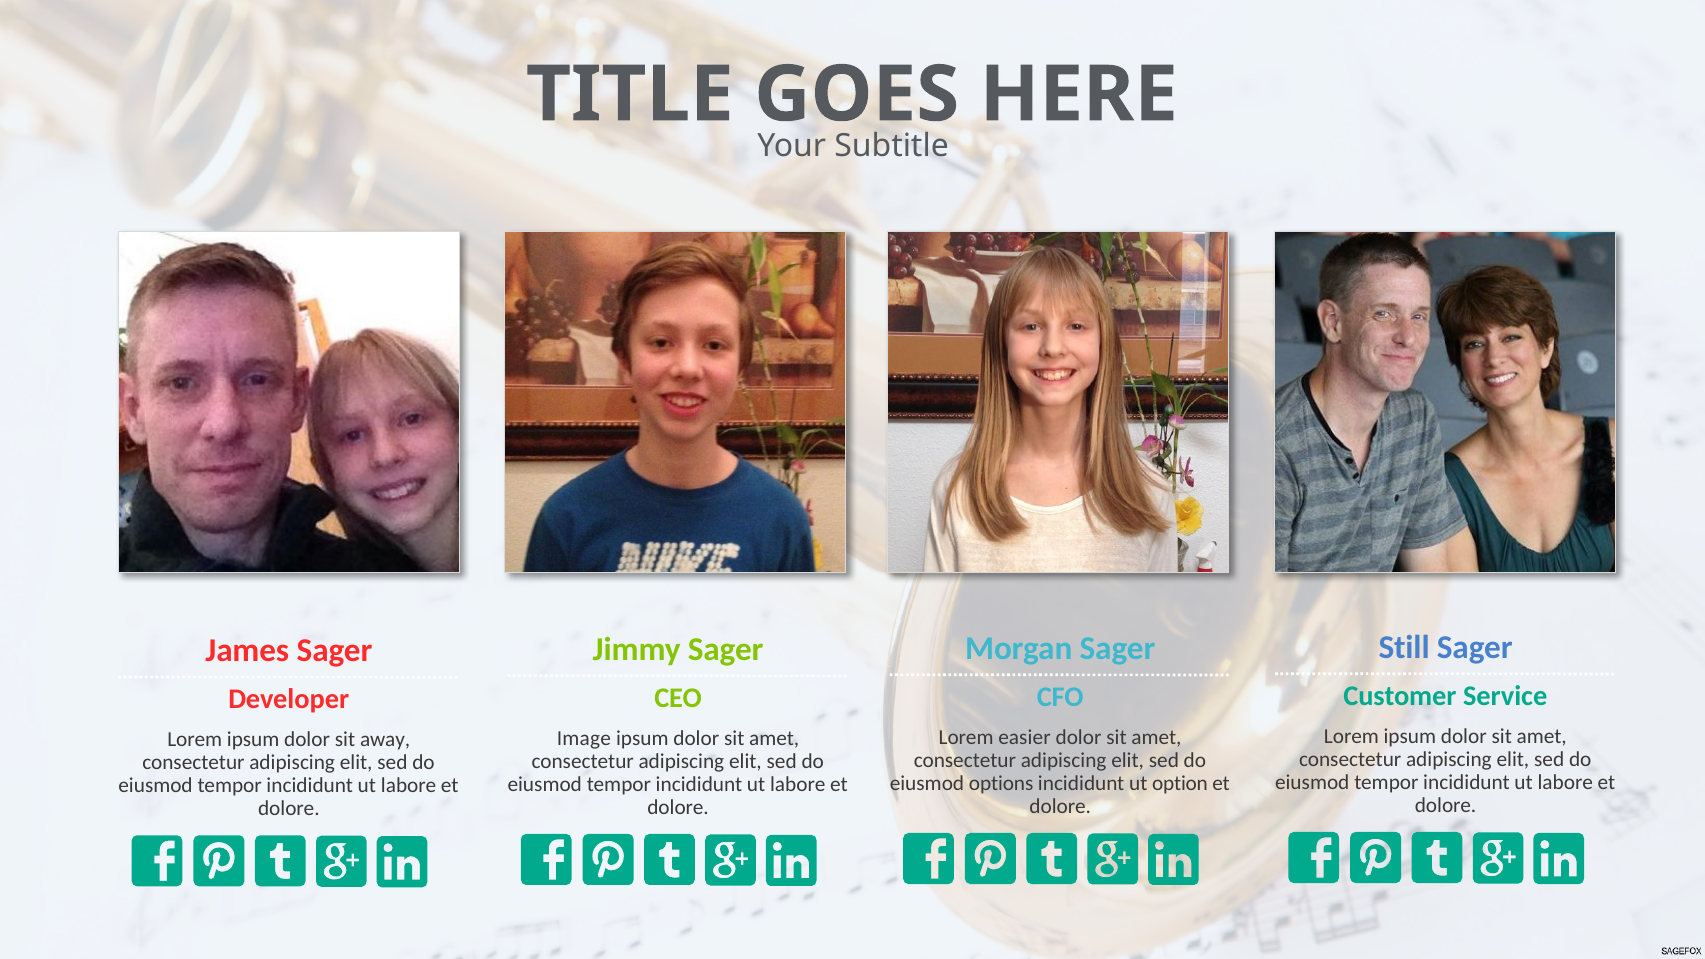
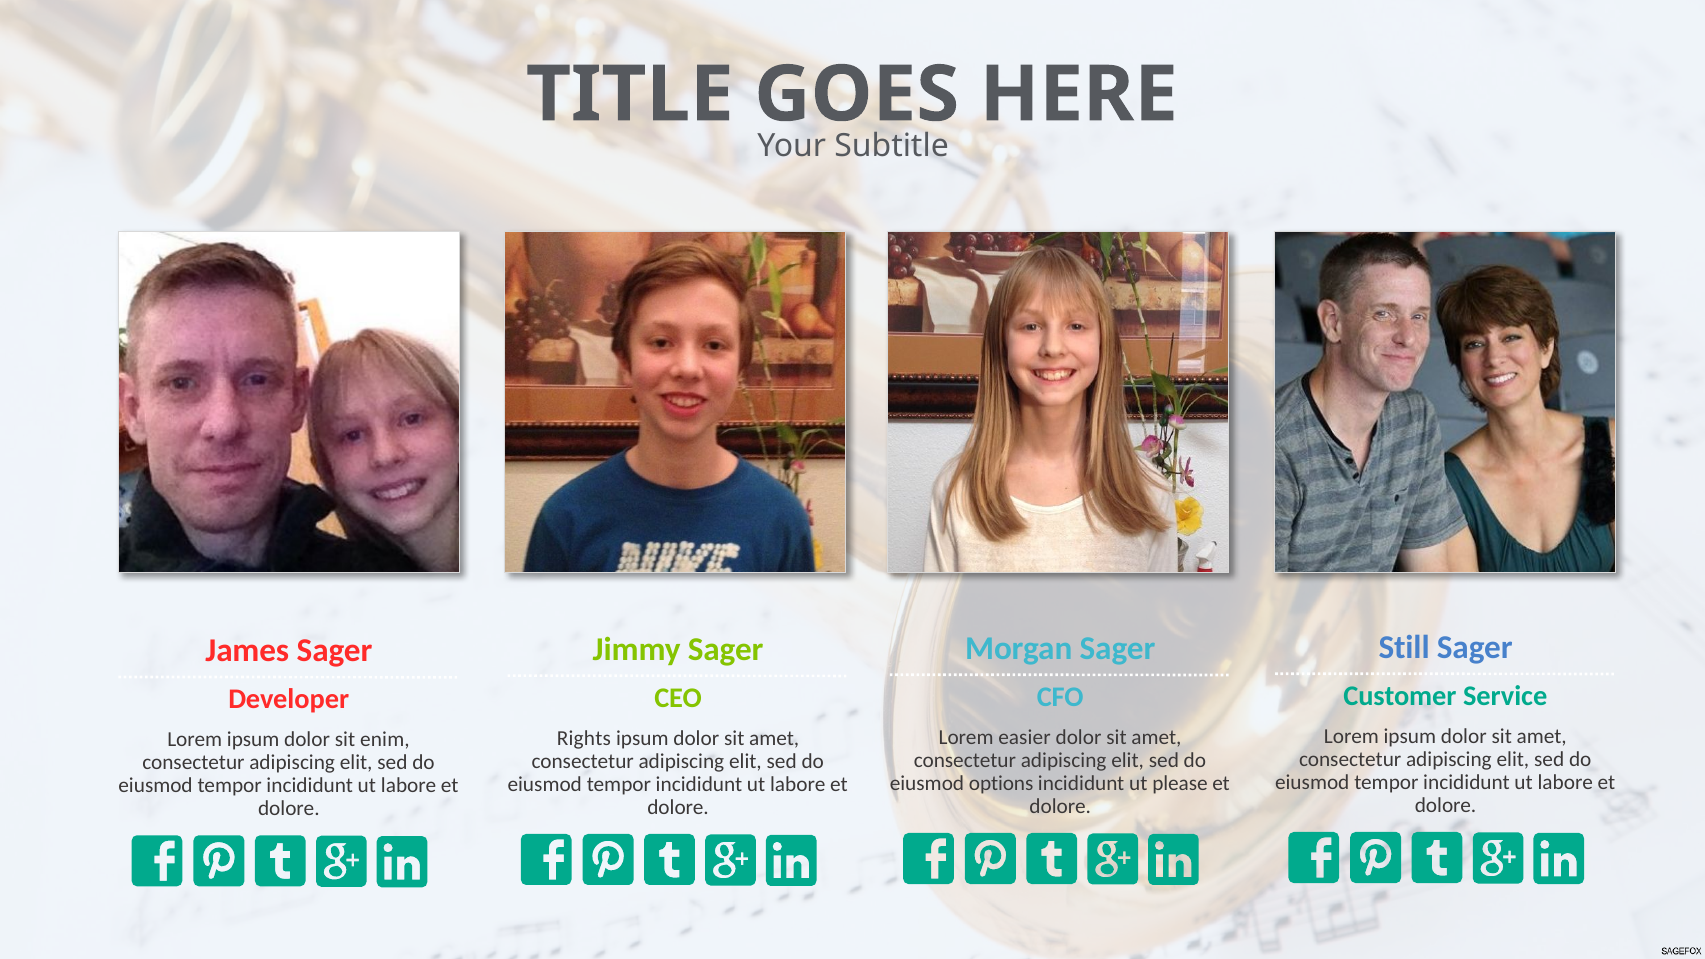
Image: Image -> Rights
away: away -> enim
option: option -> please
